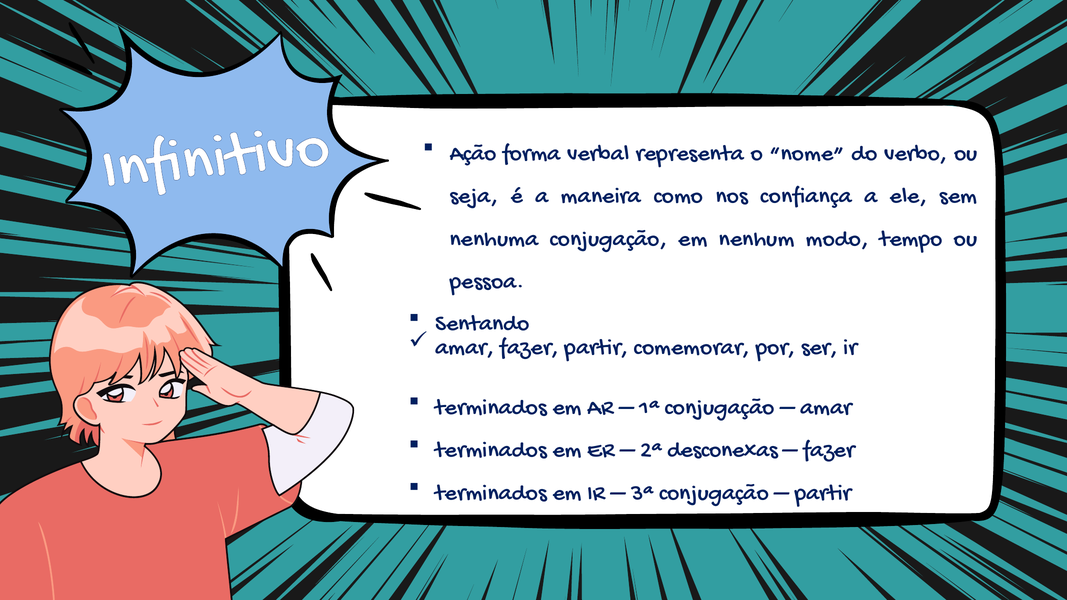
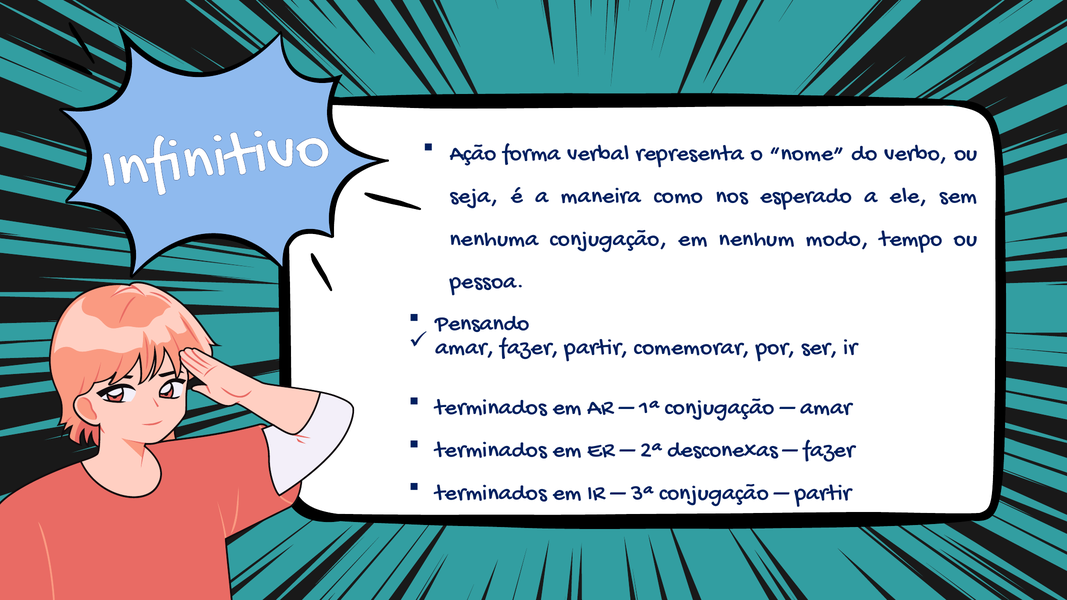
confiança: confiança -> esperado
Sentando: Sentando -> Pensando
